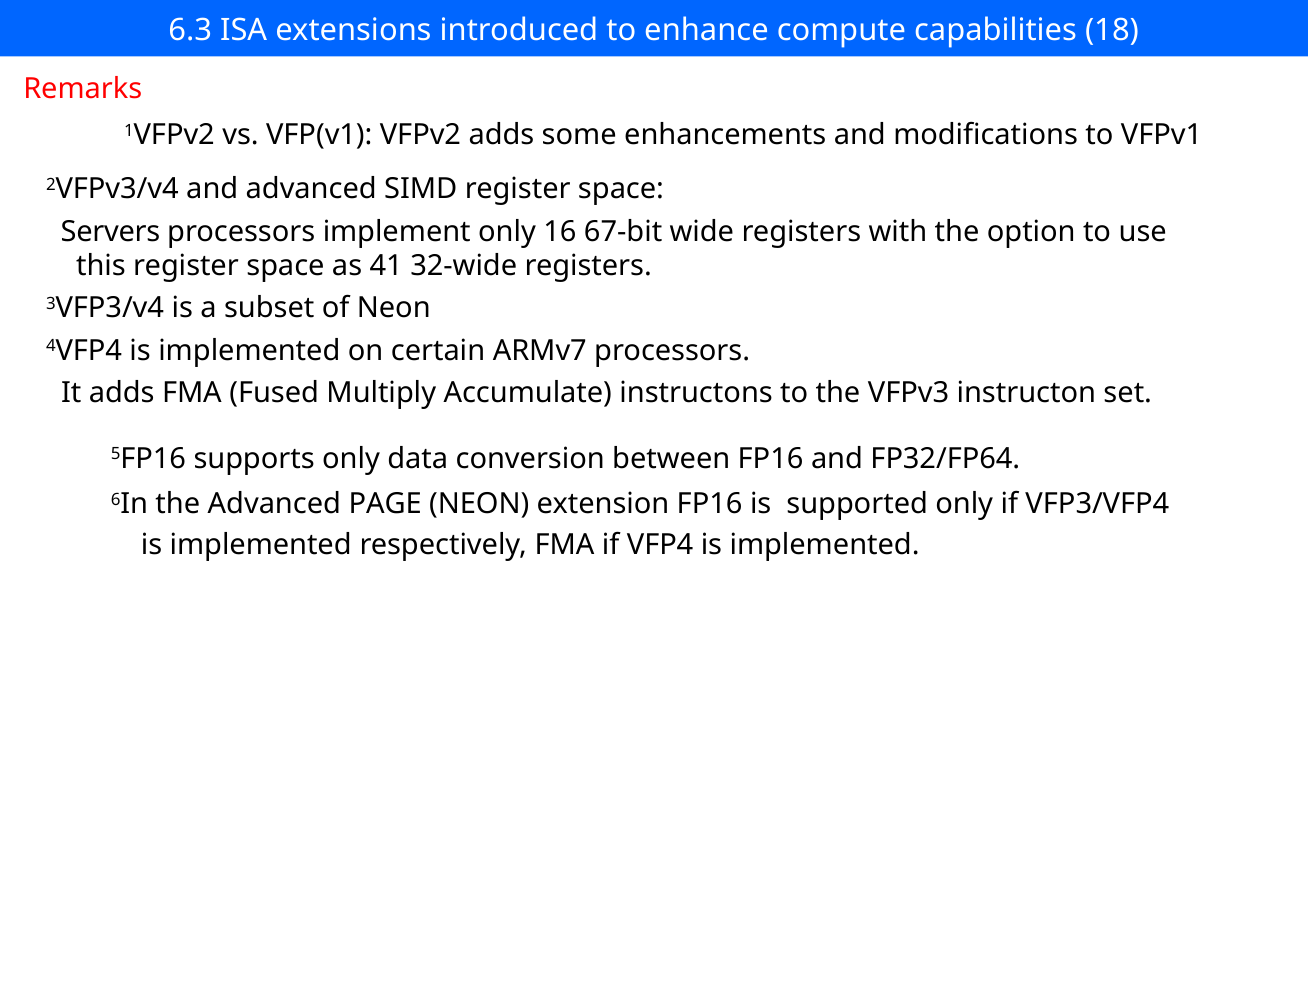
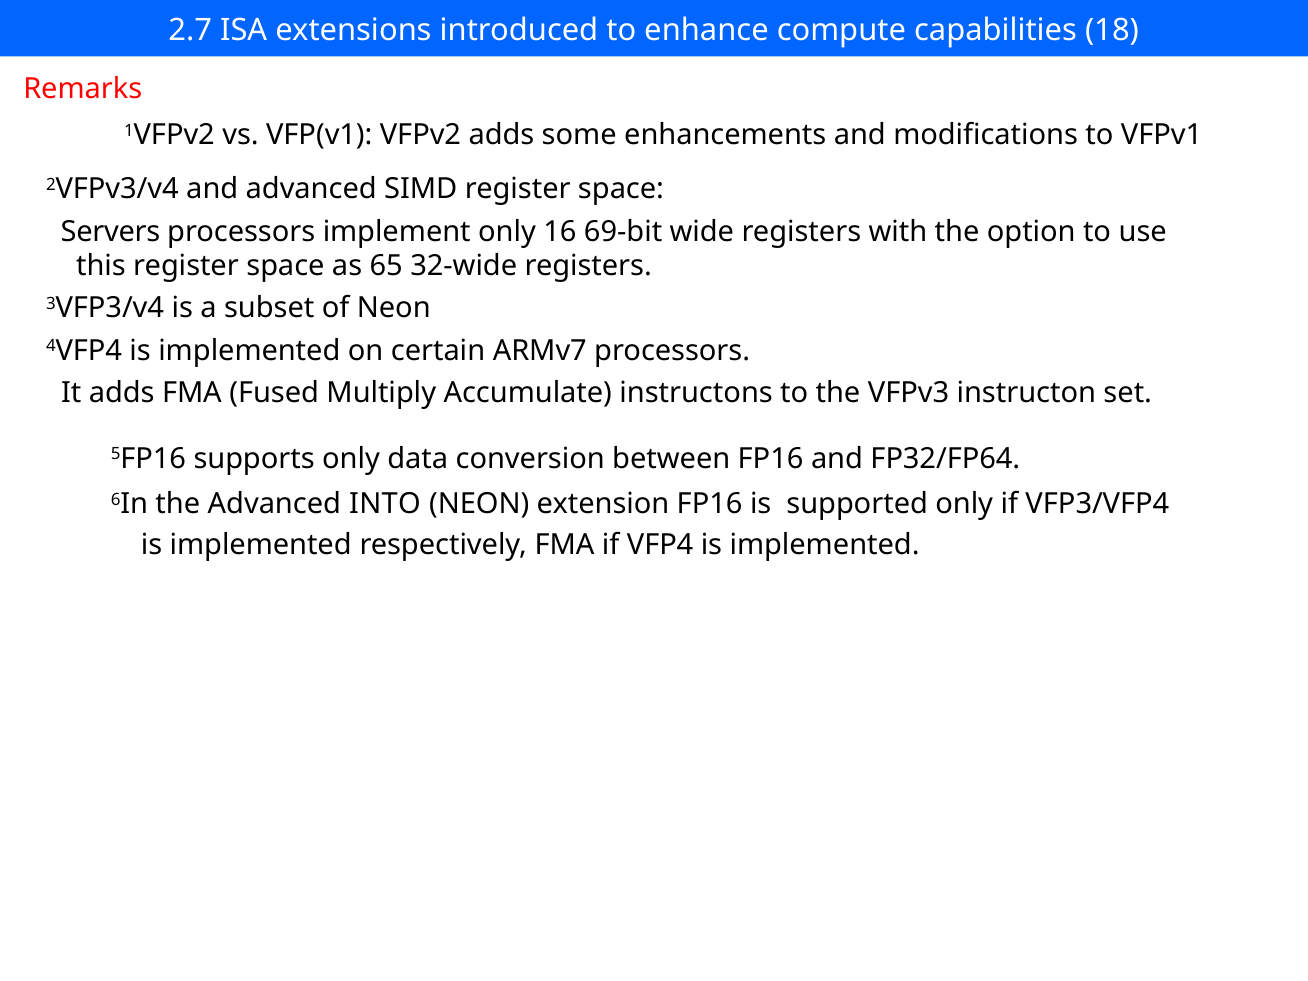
6.3: 6.3 -> 2.7
67-bit: 67-bit -> 69-bit
41: 41 -> 65
PAGE: PAGE -> INTO
